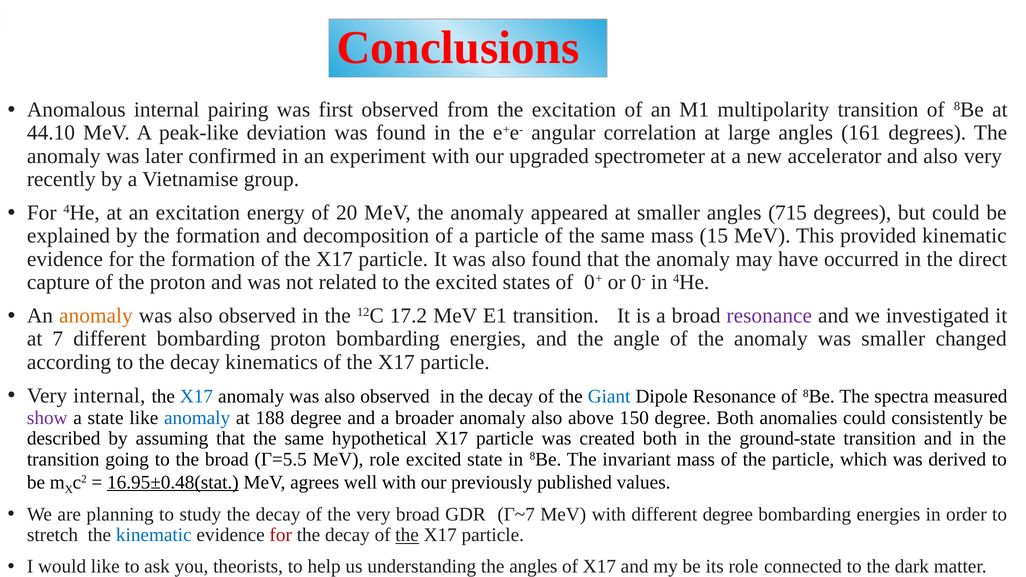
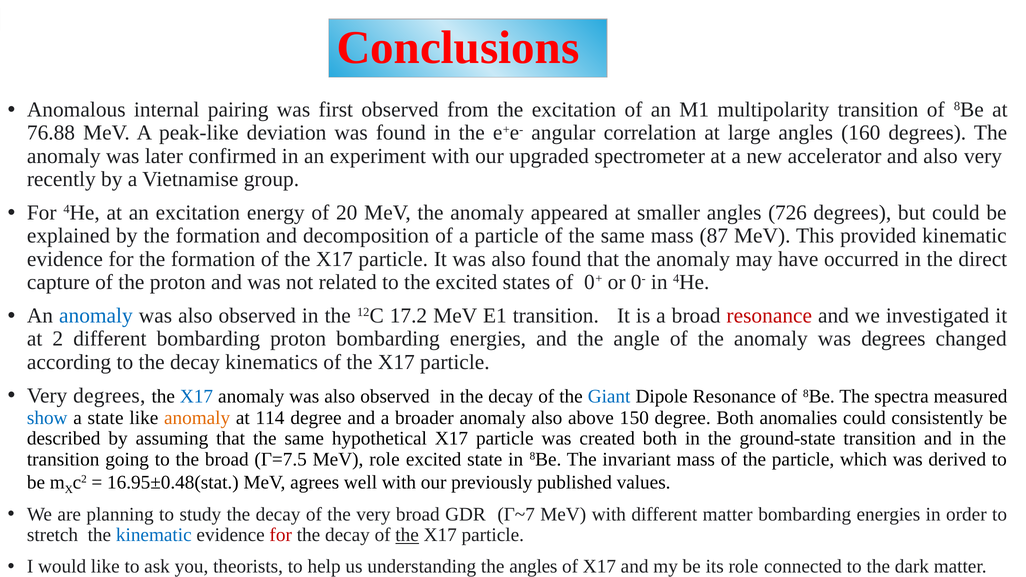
44.10: 44.10 -> 76.88
161: 161 -> 160
715: 715 -> 726
15: 15 -> 87
anomaly at (96, 316) colour: orange -> blue
resonance at (769, 316) colour: purple -> red
7: 7 -> 2
was smaller: smaller -> degrees
Very internal: internal -> degrees
show colour: purple -> blue
anomaly at (197, 418) colour: blue -> orange
188: 188 -> 114
Γ=5.5: Γ=5.5 -> Γ=7.5
16.95±0.48(stat underline: present -> none
different degree: degree -> matter
